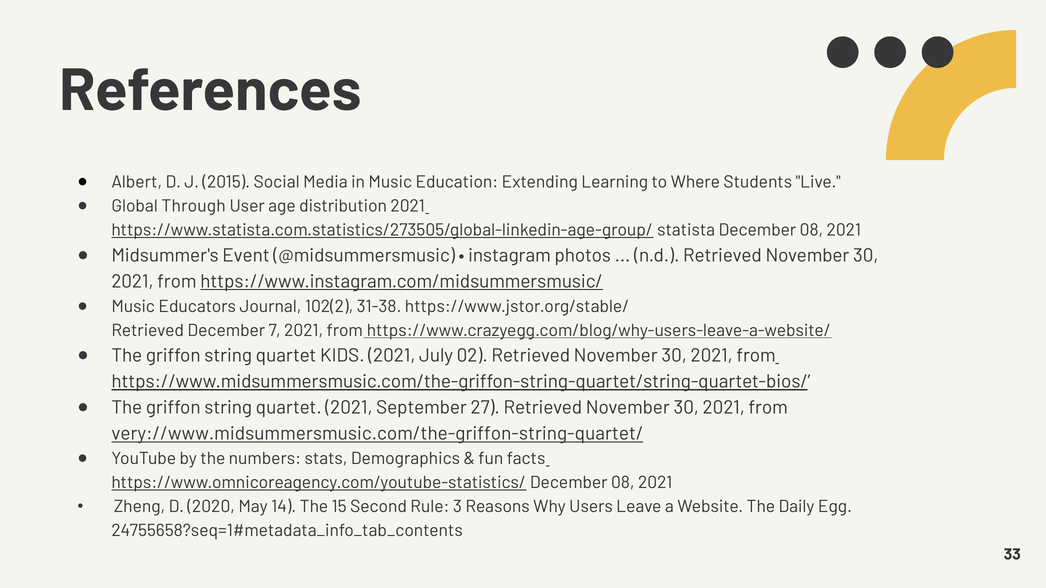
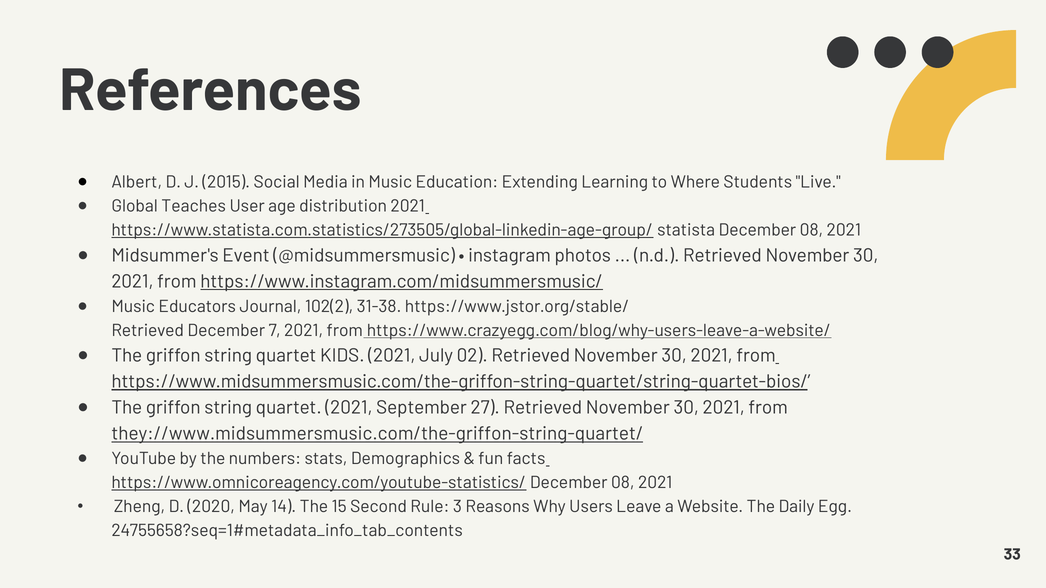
Through: Through -> Teaches
very://www.midsummersmusic.com/the-griffon-string-quartet/: very://www.midsummersmusic.com/the-griffon-string-quartet/ -> they://www.midsummersmusic.com/the-griffon-string-quartet/
